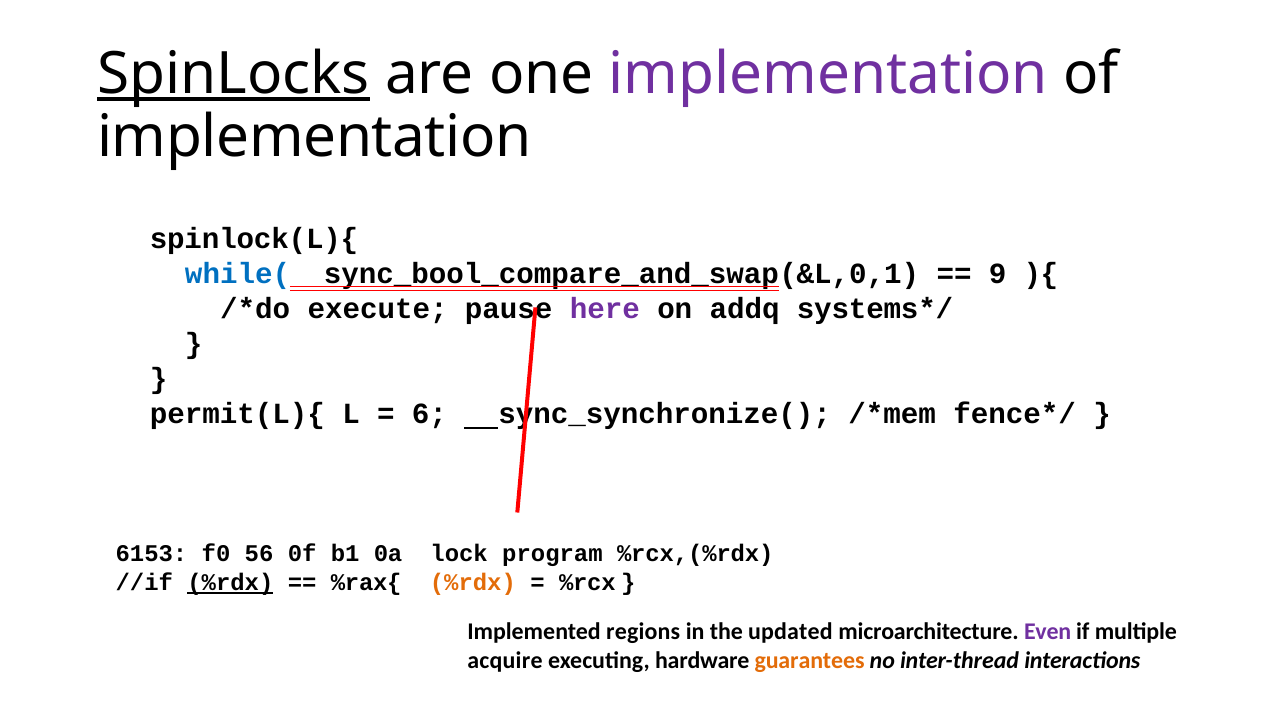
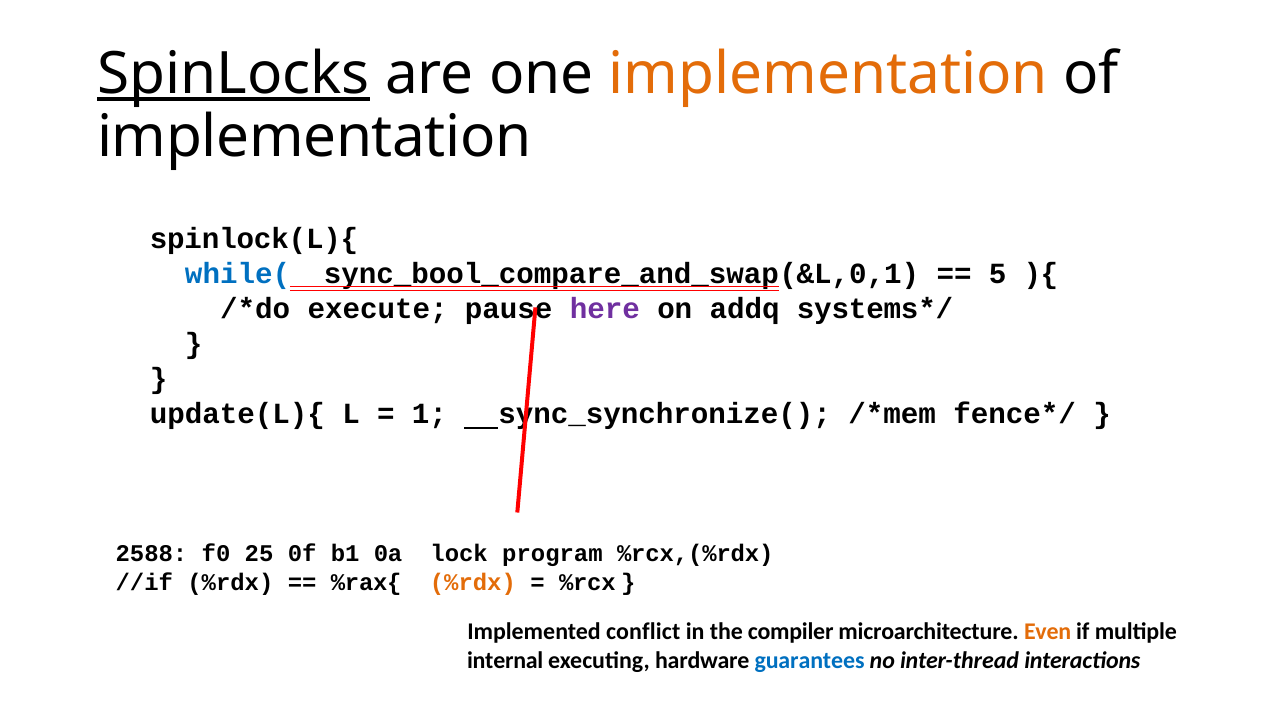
implementation at (828, 74) colour: purple -> orange
9: 9 -> 5
permit(L){: permit(L){ -> update(L){
6: 6 -> 1
6153: 6153 -> 2588
56: 56 -> 25
%rdx at (230, 582) underline: present -> none
regions: regions -> conflict
updated: updated -> compiler
Even colour: purple -> orange
acquire: acquire -> internal
guarantees colour: orange -> blue
